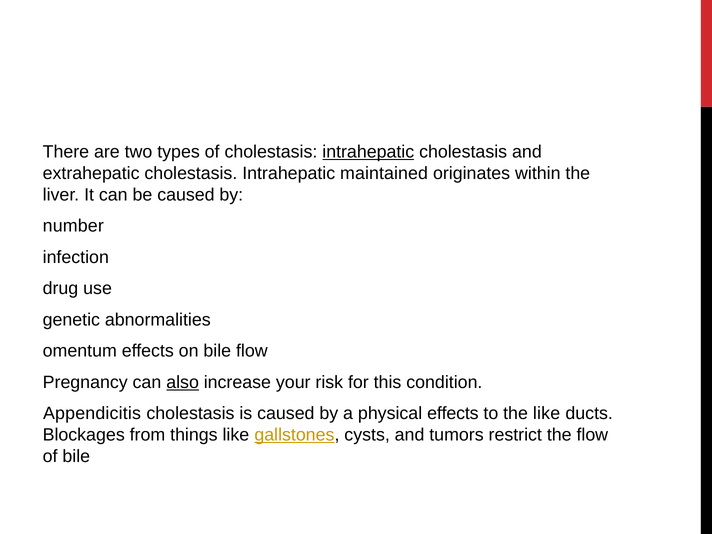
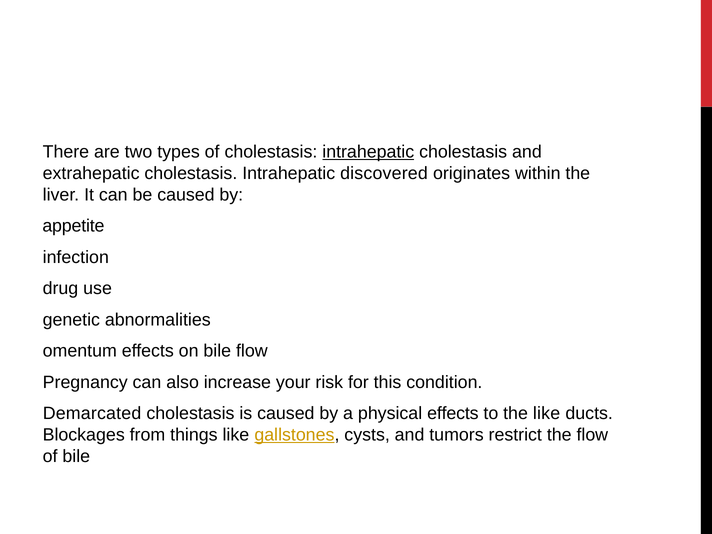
maintained: maintained -> discovered
number: number -> appetite
also underline: present -> none
Appendicitis: Appendicitis -> Demarcated
